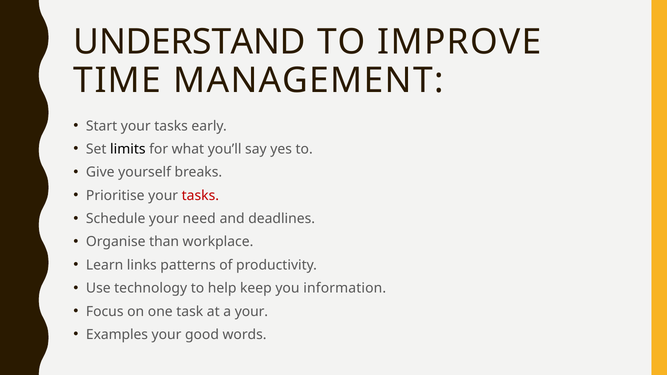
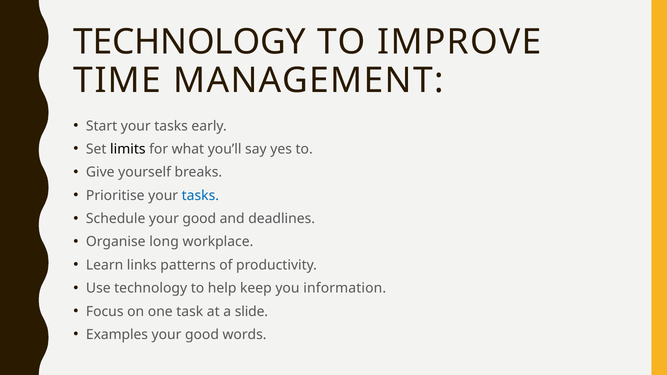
UNDERSTAND at (190, 42): UNDERSTAND -> TECHNOLOGY
tasks at (200, 196) colour: red -> blue
Schedule your need: need -> good
than: than -> long
a your: your -> slide
